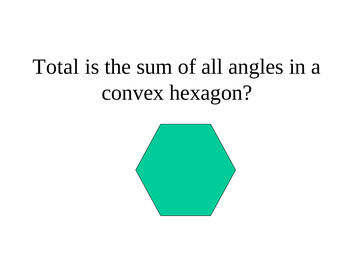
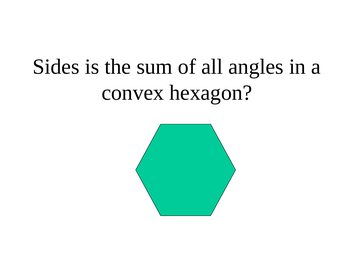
Total: Total -> Sides
